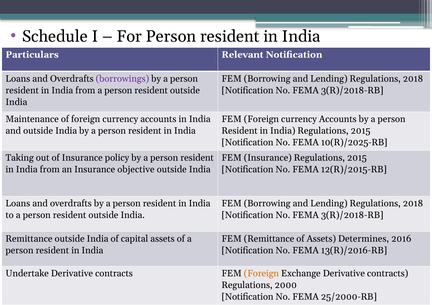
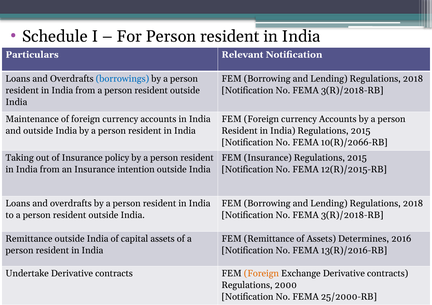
borrowings colour: purple -> blue
10(R)/2025-RB: 10(R)/2025-RB -> 10(R)/2066-RB
objective: objective -> intention
